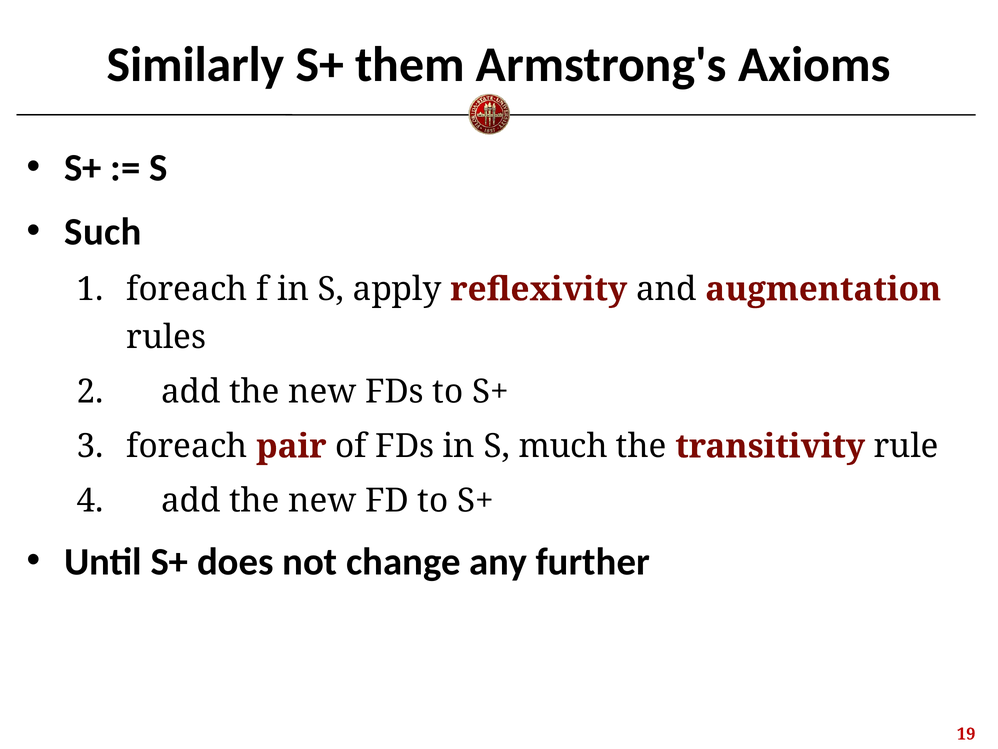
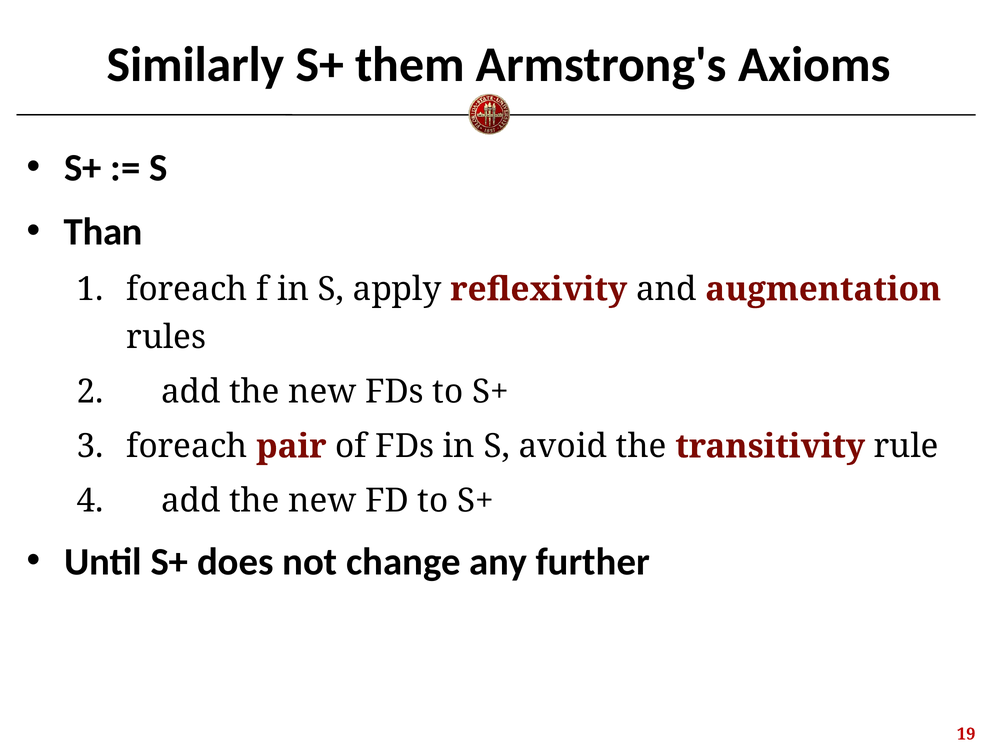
Such: Such -> Than
much: much -> avoid
